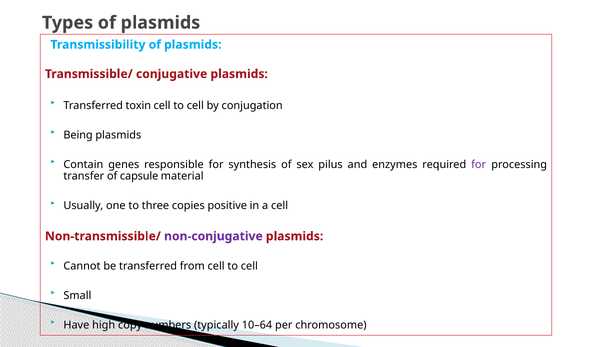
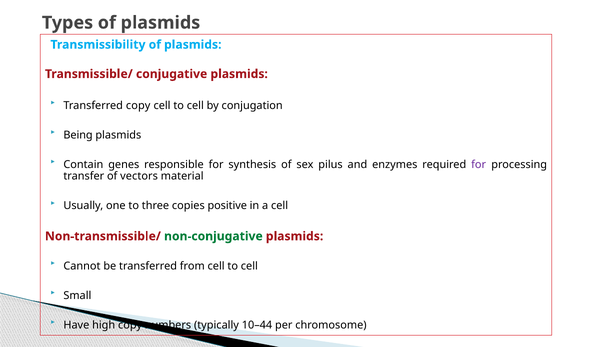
Transferred toxin: toxin -> copy
capsule: capsule -> vectors
non-conjugative colour: purple -> green
10–64: 10–64 -> 10–44
